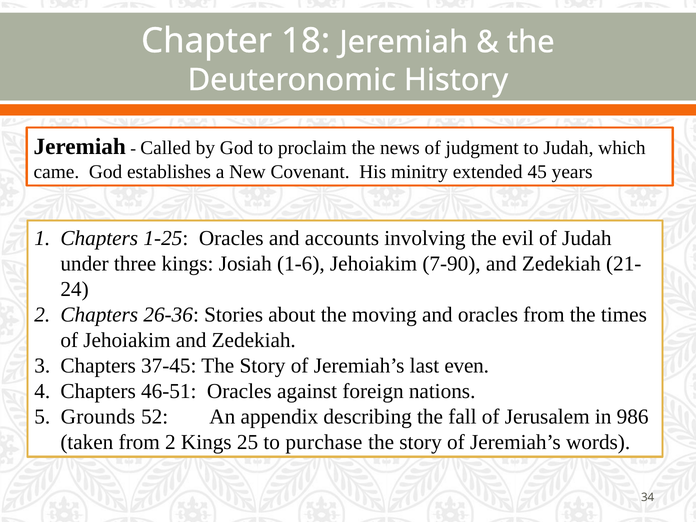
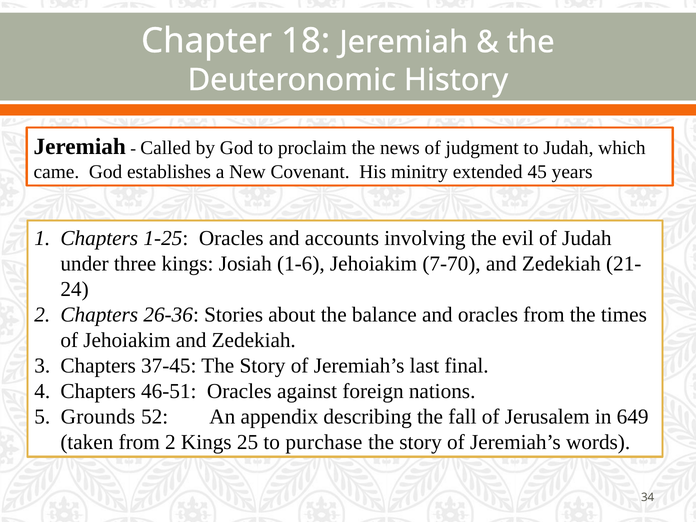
7-90: 7-90 -> 7-70
moving: moving -> balance
even: even -> final
986: 986 -> 649
